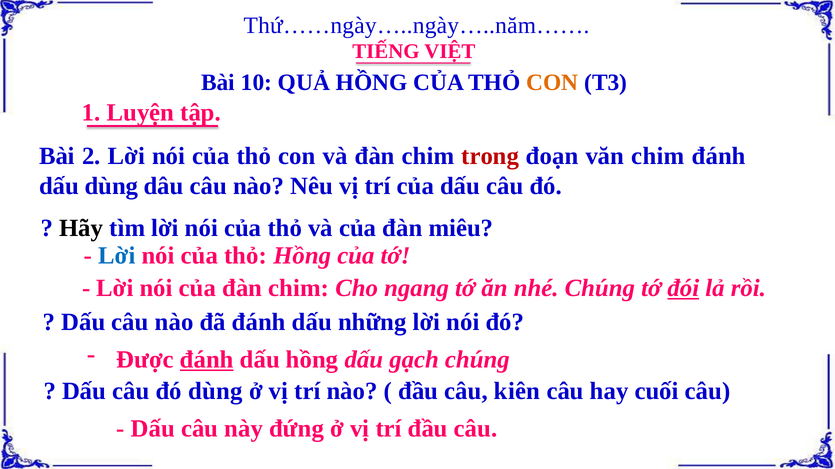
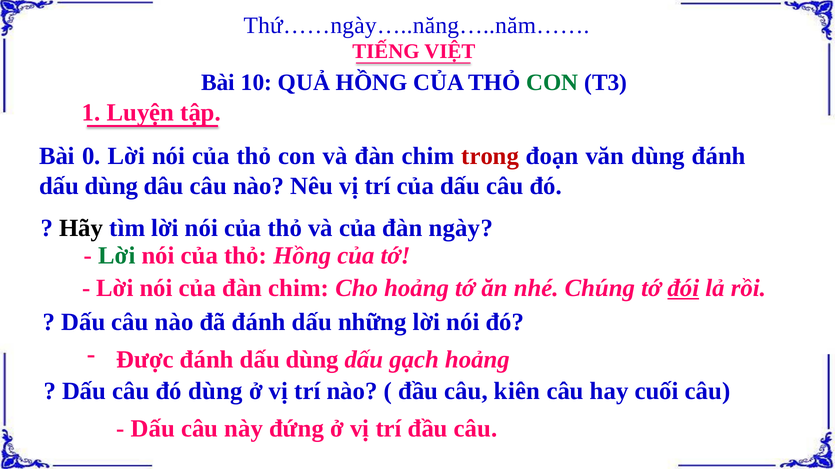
Thứ……ngày…..ngày…..năm……: Thứ……ngày…..ngày…..năm…… -> Thứ……ngày…..năng…..năm……
CON at (552, 83) colour: orange -> green
2: 2 -> 0
văn chim: chim -> dùng
miêu: miêu -> ngày
Lời at (117, 255) colour: blue -> green
Cho ngang: ngang -> hoảng
đánh at (207, 360) underline: present -> none
hồng at (312, 360): hồng -> dùng
gạch chúng: chúng -> hoảng
